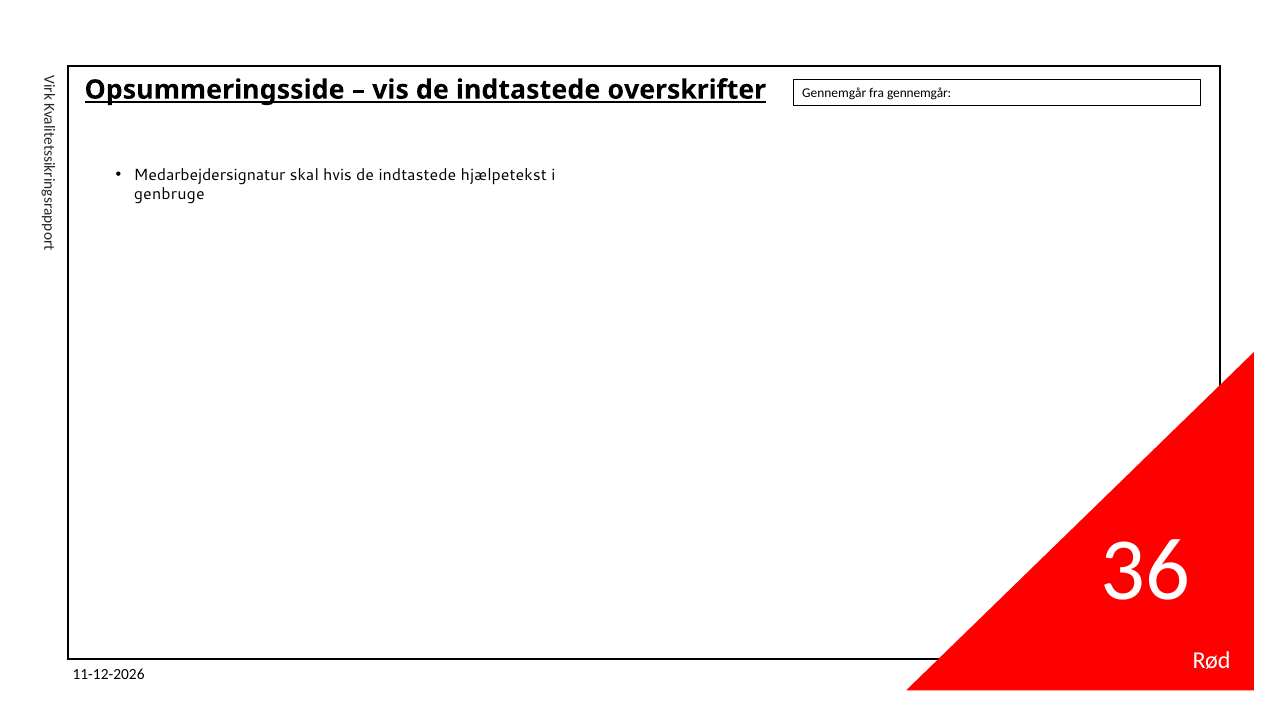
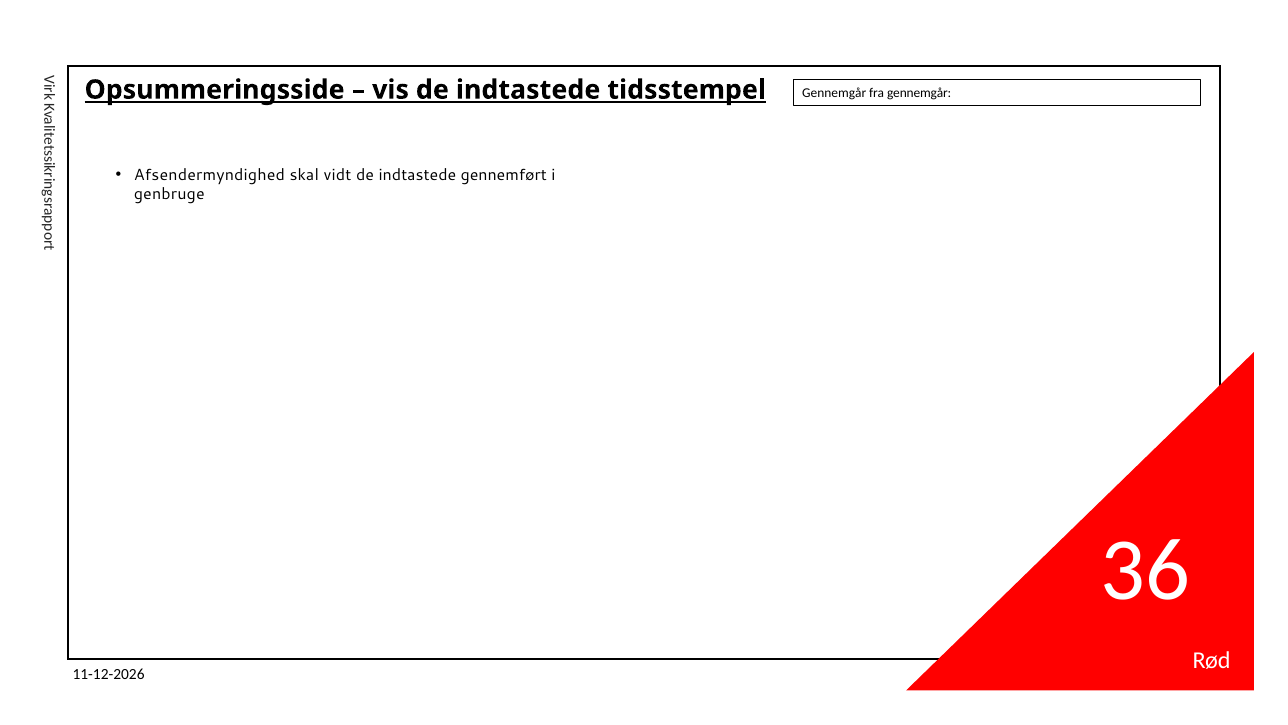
overskrifter: overskrifter -> tidsstempel
Medarbejdersignatur: Medarbejdersignatur -> Afsendermyndighed
hvis: hvis -> vidt
hjælpetekst: hjælpetekst -> gennemført
